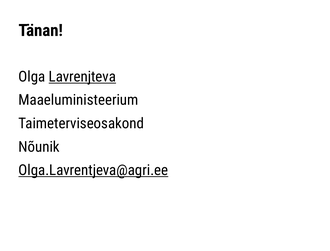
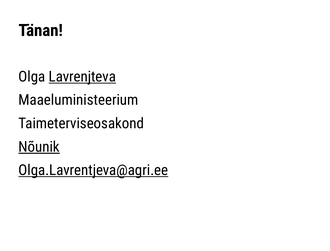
Nõunik underline: none -> present
